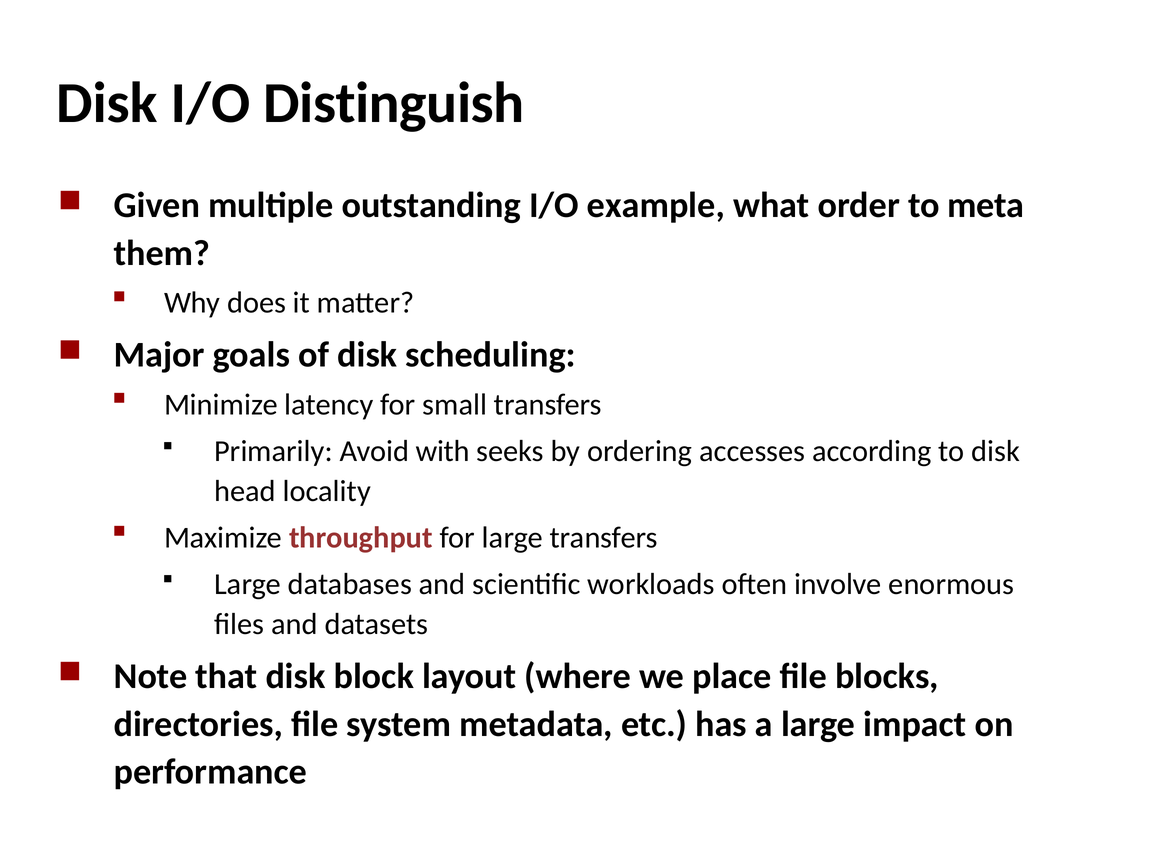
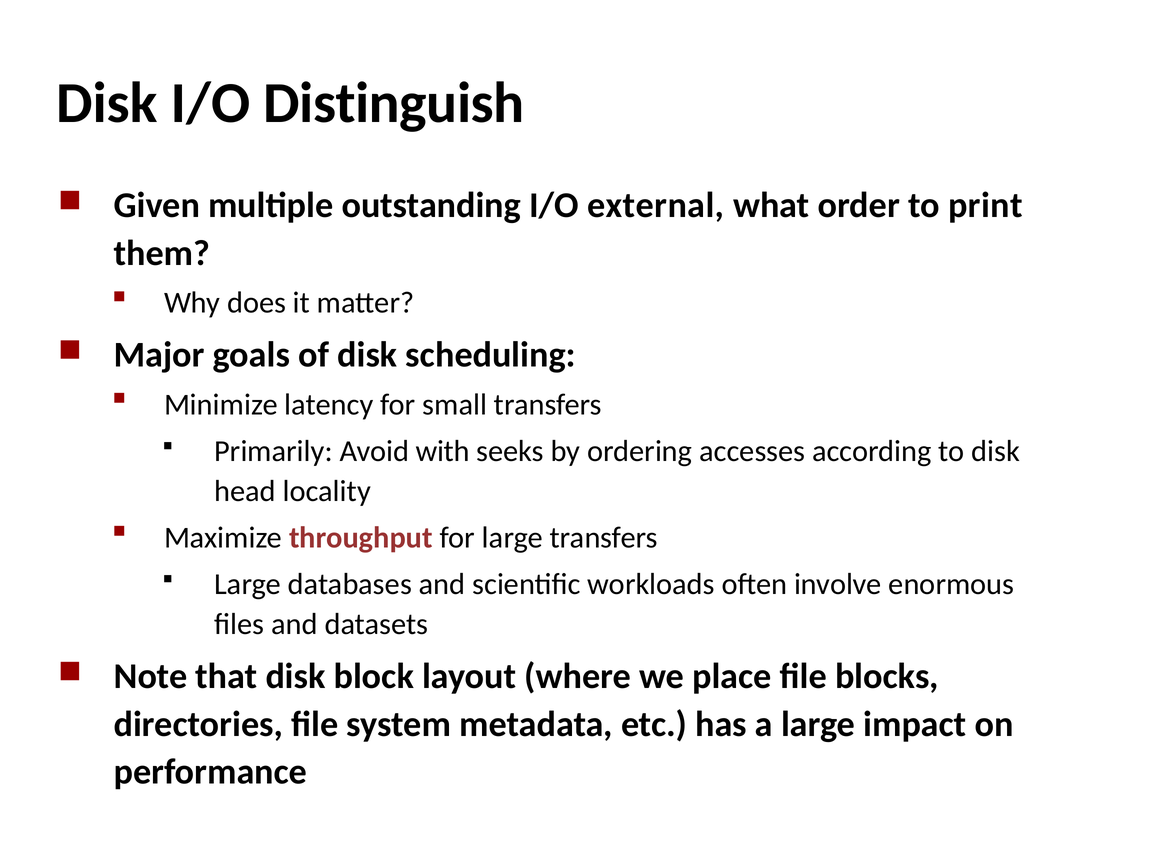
example: example -> external
meta: meta -> print
